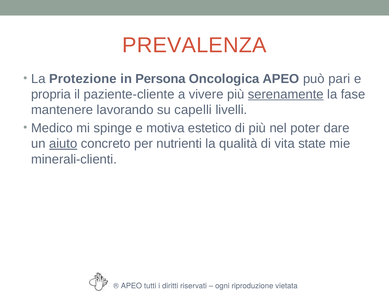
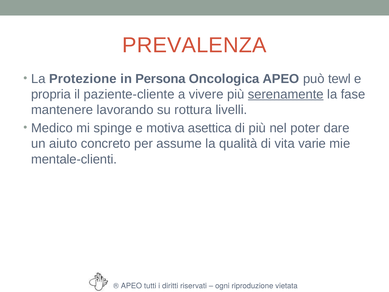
pari: pari -> tewl
capelli: capelli -> rottura
estetico: estetico -> asettica
aiuto underline: present -> none
nutrienti: nutrienti -> assume
state: state -> varie
minerali-clienti: minerali-clienti -> mentale-clienti
